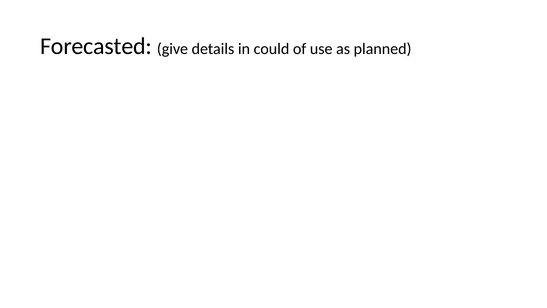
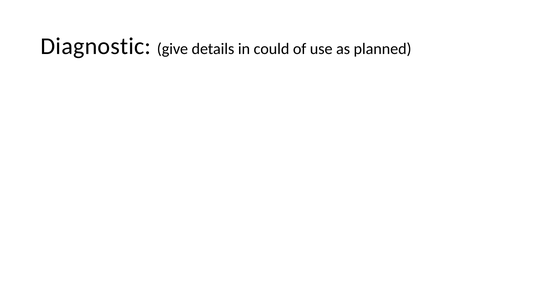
Forecasted: Forecasted -> Diagnostic
